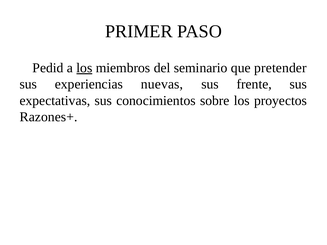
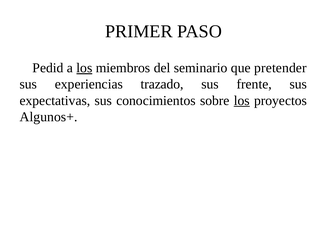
nuevas: nuevas -> trazado
los at (242, 101) underline: none -> present
Razones+: Razones+ -> Algunos+
